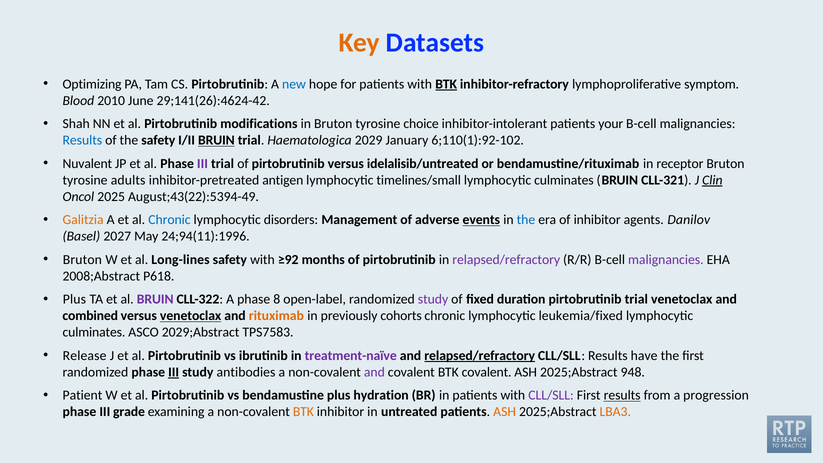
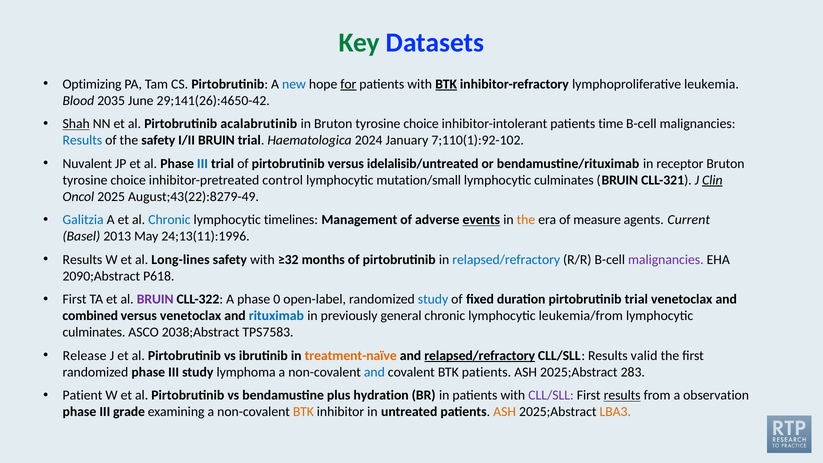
Key colour: orange -> green
for underline: none -> present
symptom: symptom -> leukemia
2010: 2010 -> 2035
29;141(26):4624-42: 29;141(26):4624-42 -> 29;141(26):4650-42
Shah underline: none -> present
modifications: modifications -> acalabrutinib
your: your -> time
BRUIN at (216, 140) underline: present -> none
2029: 2029 -> 2024
6;110(1):92-102: 6;110(1):92-102 -> 7;110(1):92-102
III at (202, 164) colour: purple -> blue
adults at (128, 180): adults -> choice
antigen: antigen -> control
timelines/small: timelines/small -> mutation/small
August;43(22):5394-49: August;43(22):5394-49 -> August;43(22):8279-49
Galitzia colour: orange -> blue
disorders: disorders -> timelines
the at (526, 220) colour: blue -> orange
of inhibitor: inhibitor -> measure
Danilov: Danilov -> Current
2027: 2027 -> 2013
24;94(11):1996: 24;94(11):1996 -> 24;13(11):1996
Bruton at (82, 260): Bruton -> Results
≥92: ≥92 -> ≥32
relapsed/refractory at (506, 260) colour: purple -> blue
2008;Abstract: 2008;Abstract -> 2090;Abstract
Plus at (74, 299): Plus -> First
8: 8 -> 0
study at (433, 299) colour: purple -> blue
venetoclax at (191, 316) underline: present -> none
rituximab colour: orange -> blue
cohorts: cohorts -> general
leukemia/fixed: leukemia/fixed -> leukemia/from
2029;Abstract: 2029;Abstract -> 2038;Abstract
treatment-naïve colour: purple -> orange
have: have -> valid
III at (174, 372) underline: present -> none
antibodies: antibodies -> lymphoma
and at (374, 372) colour: purple -> blue
BTK covalent: covalent -> patients
948: 948 -> 283
progression: progression -> observation
